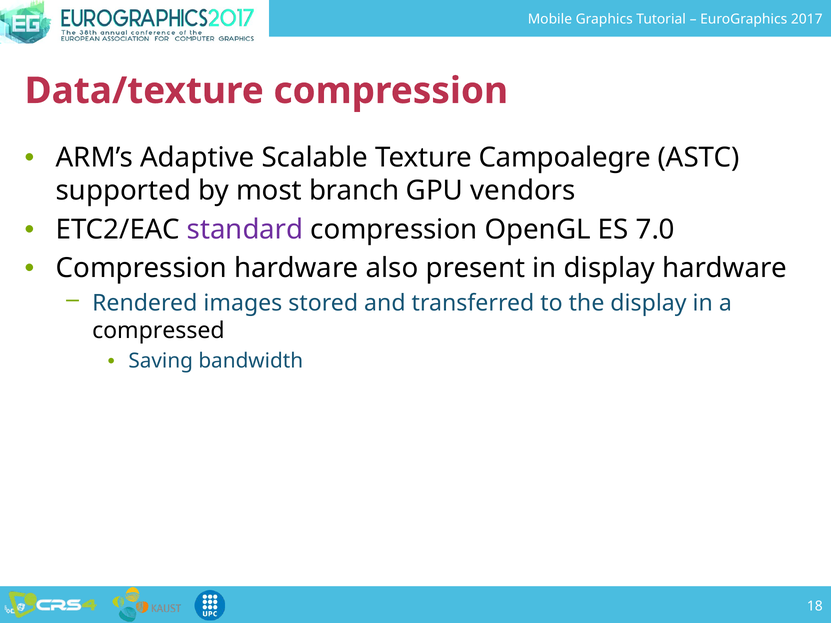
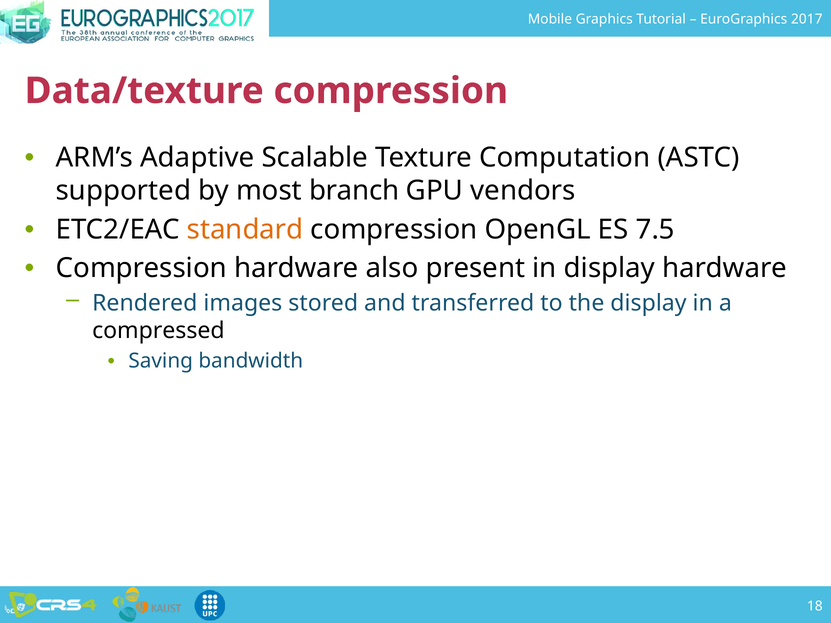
Campoalegre: Campoalegre -> Computation
standard colour: purple -> orange
7.0: 7.0 -> 7.5
